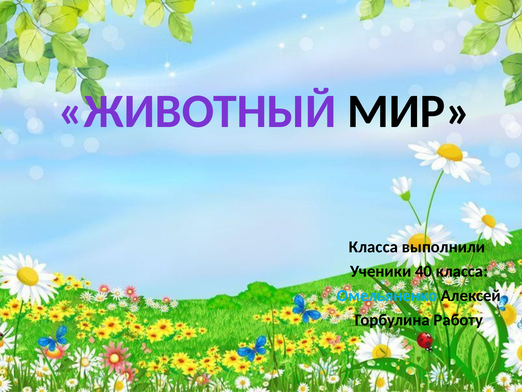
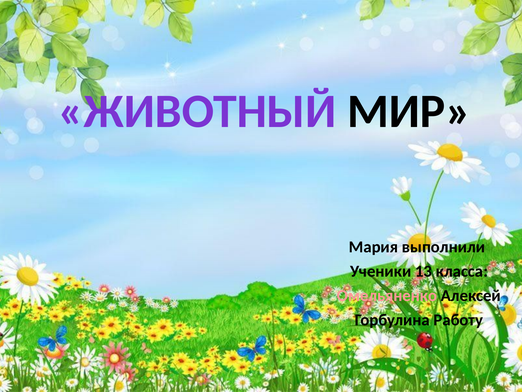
Класса at (373, 247): Класса -> Мария
40: 40 -> 13
Омельяненко colour: light blue -> pink
